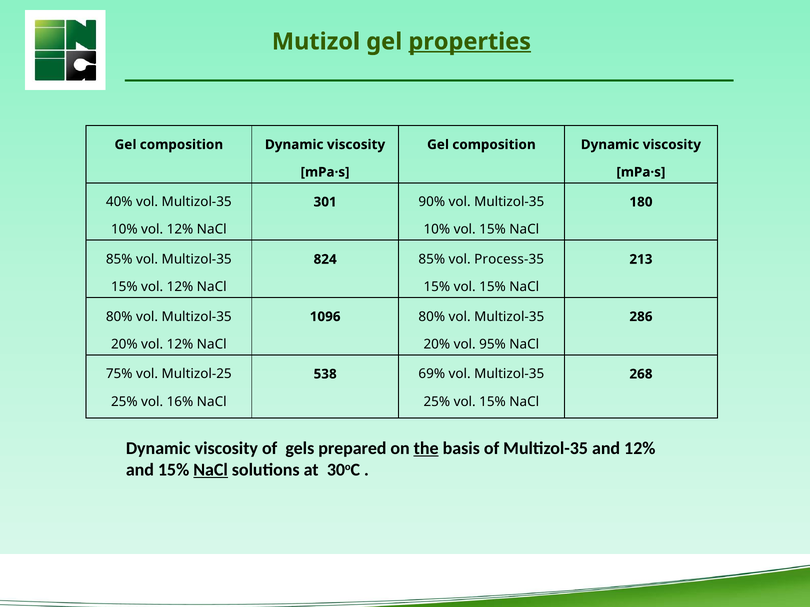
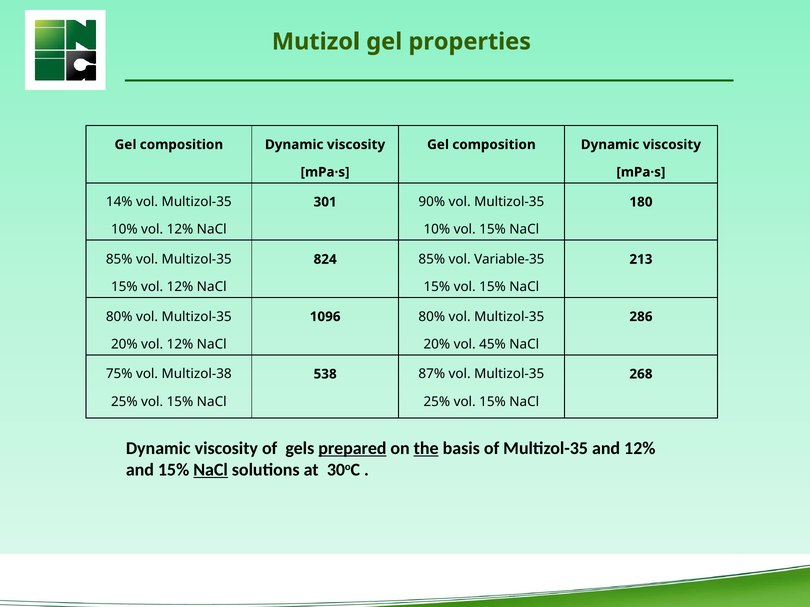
properties underline: present -> none
40%: 40% -> 14%
Process-35: Process-35 -> Variable-35
95%: 95% -> 45%
Multizol-25: Multizol-25 -> Multizol-38
69%: 69% -> 87%
16% at (180, 402): 16% -> 15%
prepared underline: none -> present
